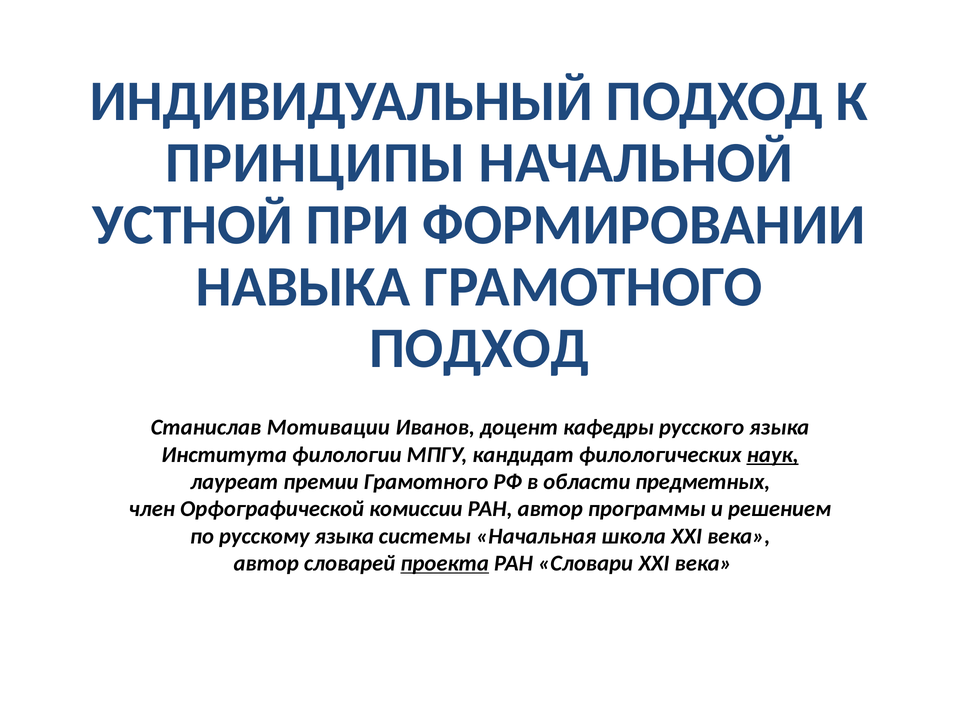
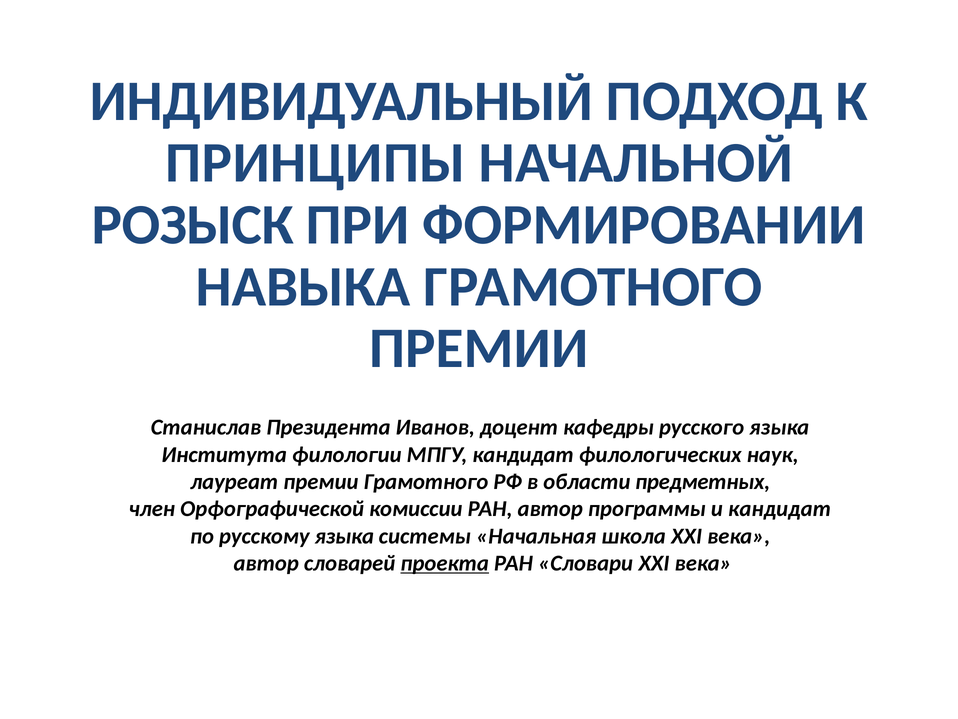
УСТНОЙ: УСТНОЙ -> РОЗЫСК
ПОДХОД at (479, 348): ПОДХОД -> ПРЕМИИ
Мотивации: Мотивации -> Президента
наук underline: present -> none
и решением: решением -> кандидат
